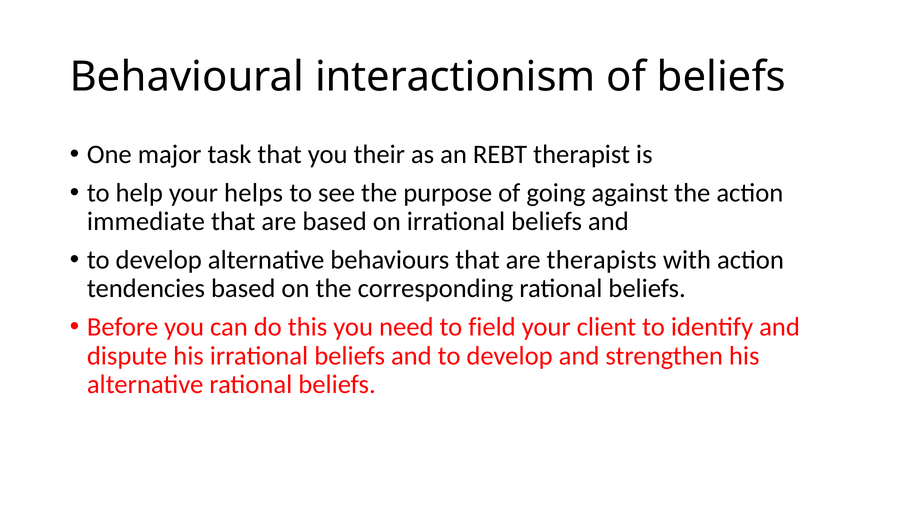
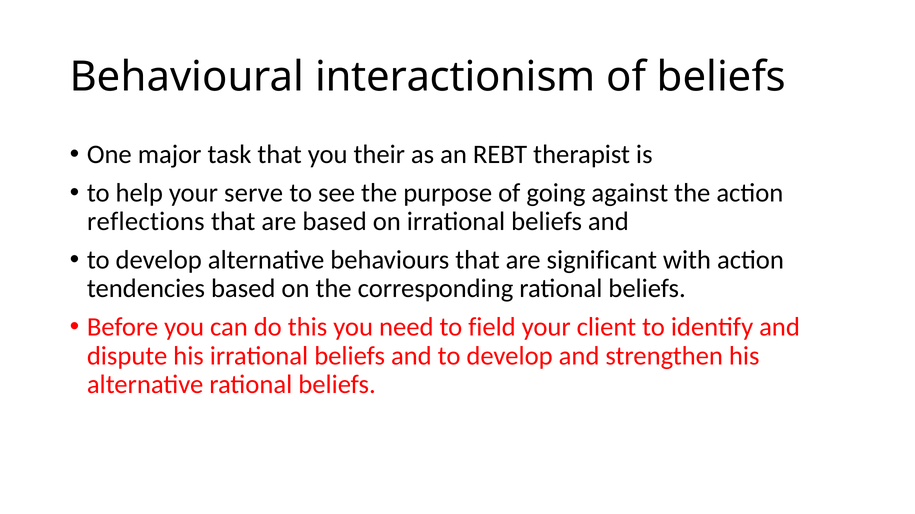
helps: helps -> serve
immediate: immediate -> reflections
therapists: therapists -> significant
